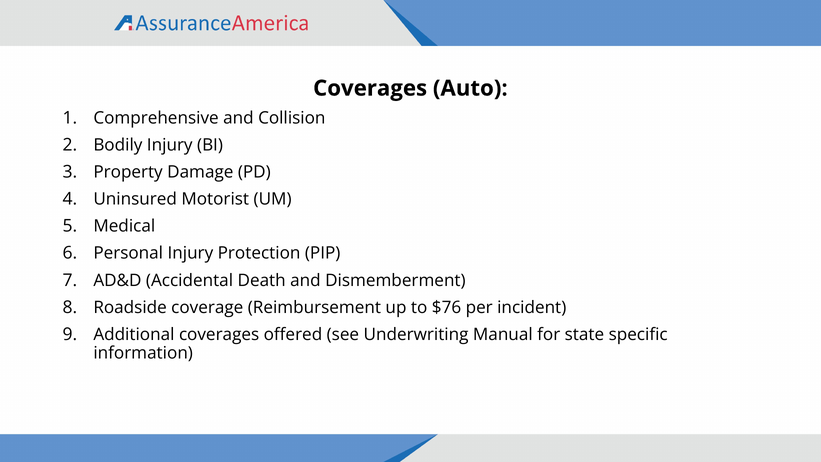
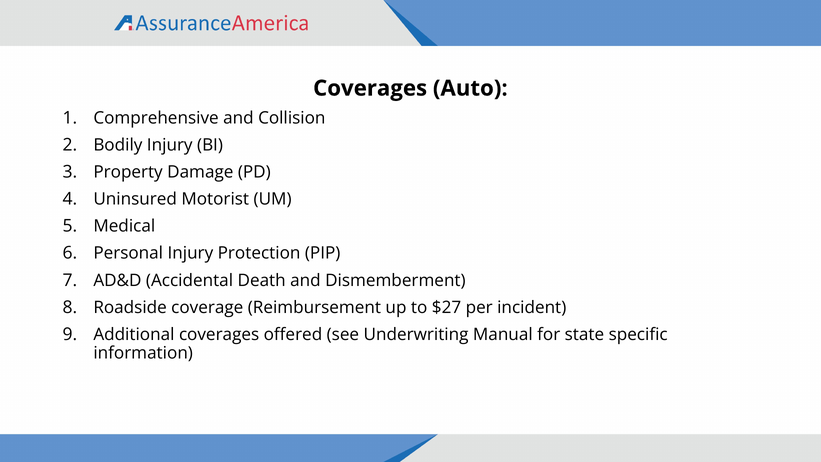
$76: $76 -> $27
